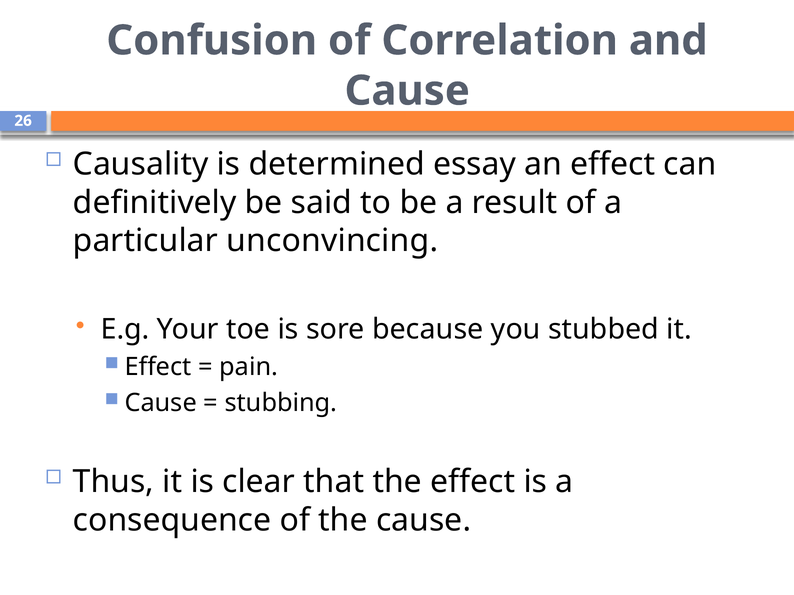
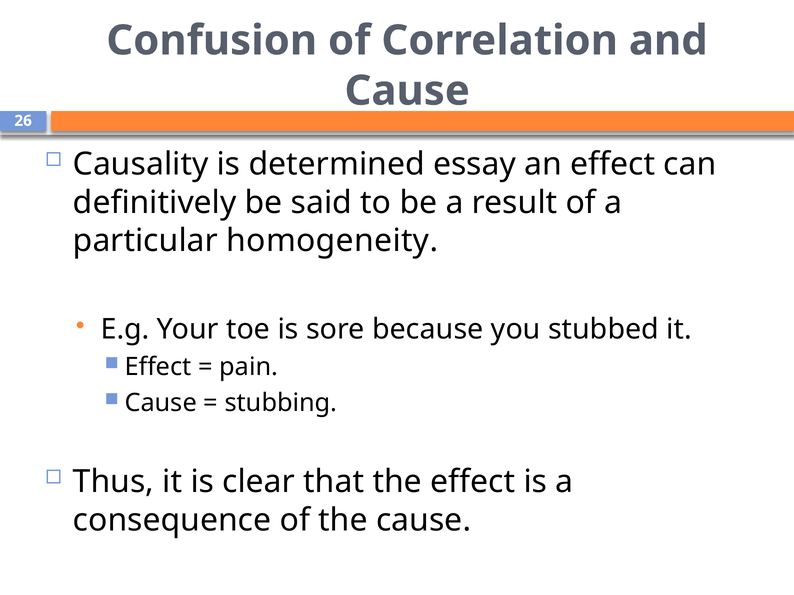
unconvincing: unconvincing -> homogeneity
